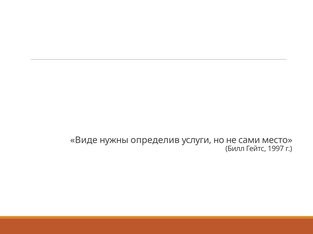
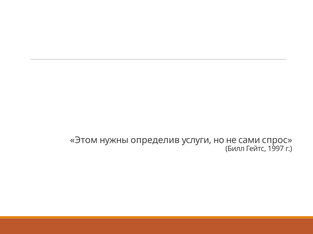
Виде: Виде -> Этом
место: место -> спрос
